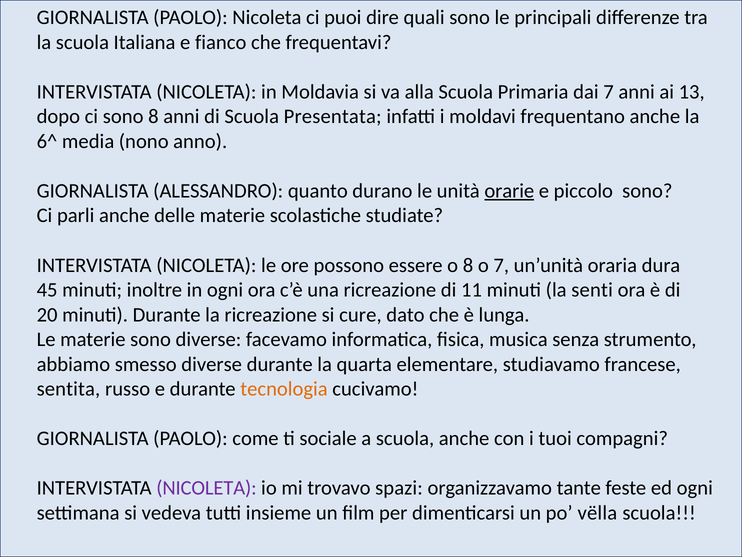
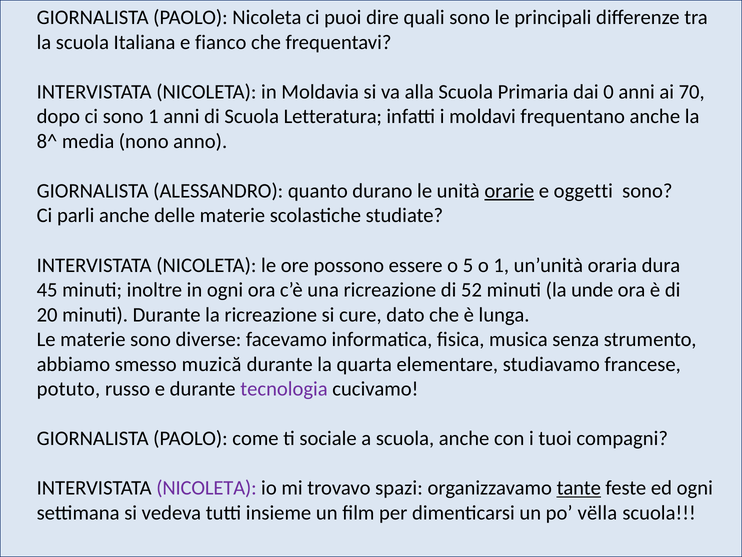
dai 7: 7 -> 0
13: 13 -> 70
sono 8: 8 -> 1
Presentata: Presentata -> Letteratura
6^: 6^ -> 8^
piccolo: piccolo -> oggetti
o 8: 8 -> 5
o 7: 7 -> 1
11: 11 -> 52
senti: senti -> unde
smesso diverse: diverse -> muzică
sentita: sentita -> potuto
tecnologia colour: orange -> purple
tante underline: none -> present
